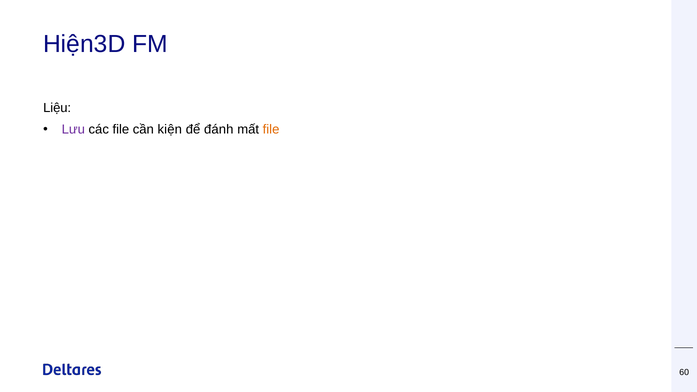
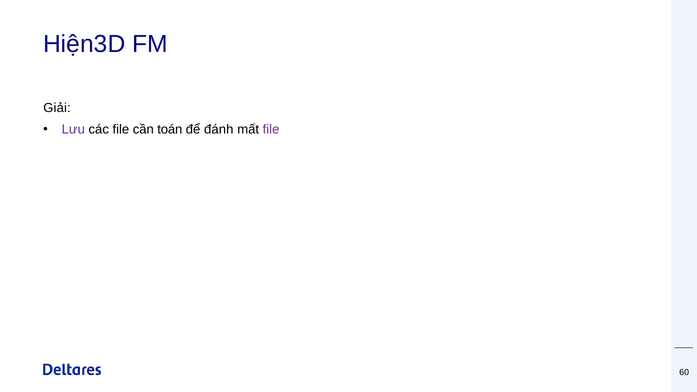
Liệu: Liệu -> Giải
kiện: kiện -> toán
file at (271, 129) colour: orange -> purple
